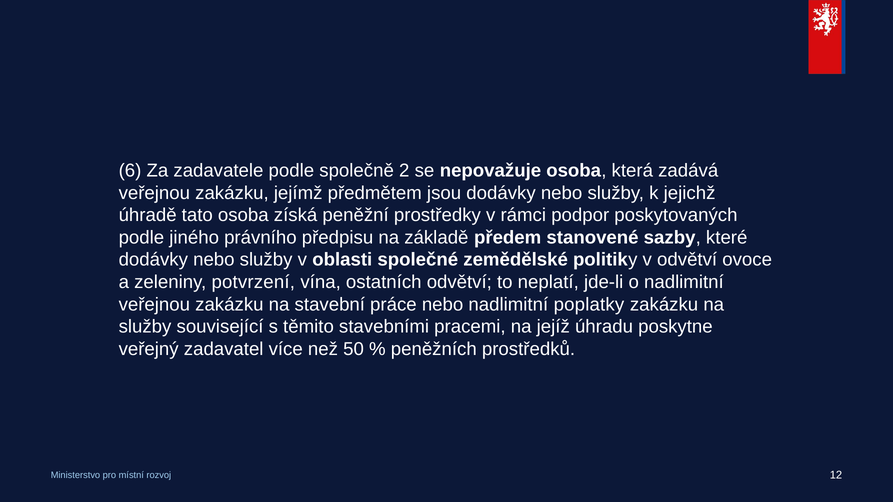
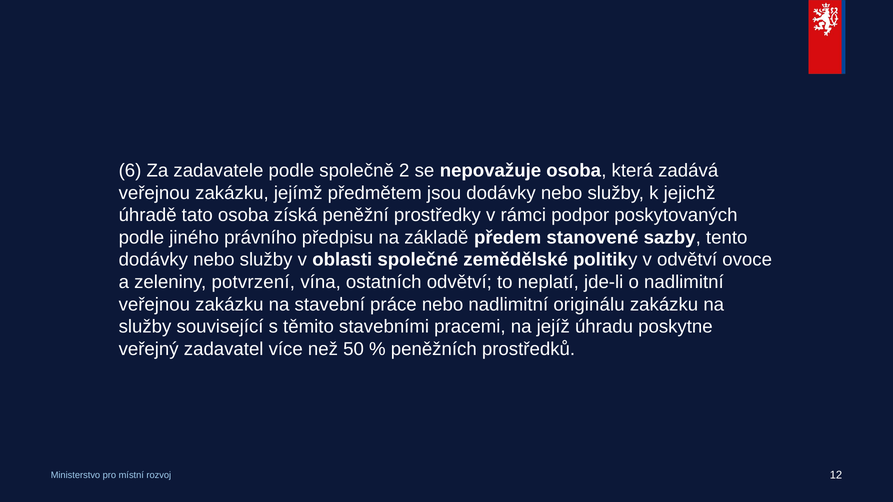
které: které -> tento
poplatky: poplatky -> originálu
